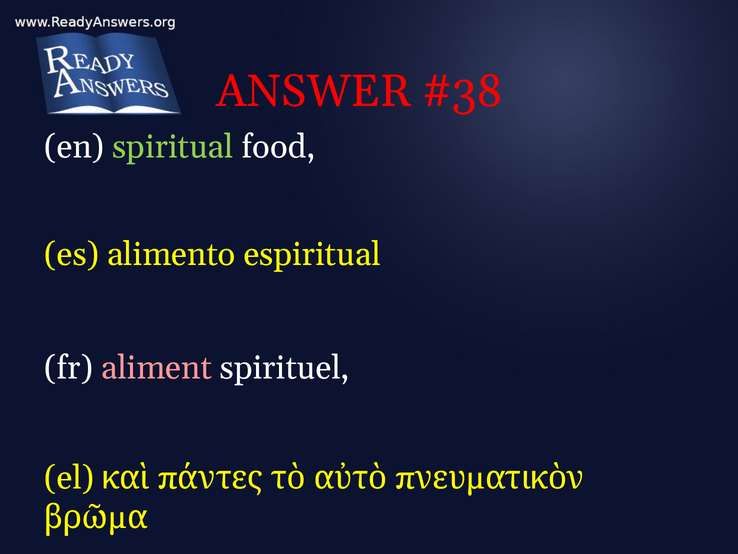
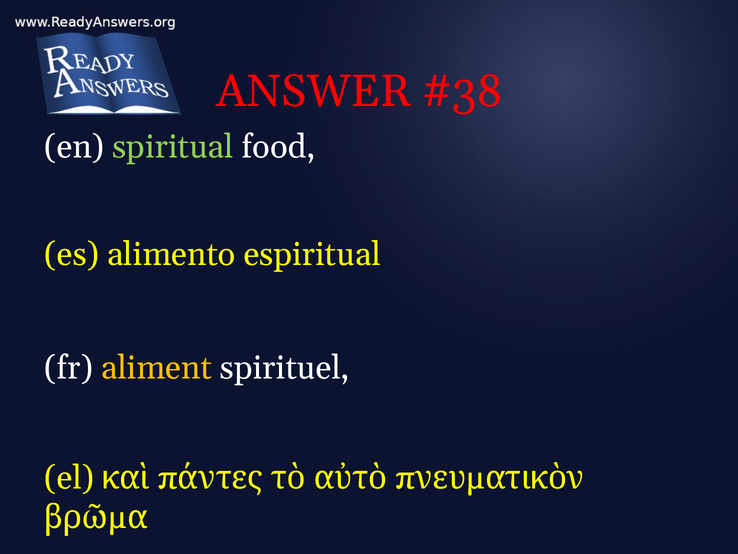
aliment colour: pink -> yellow
